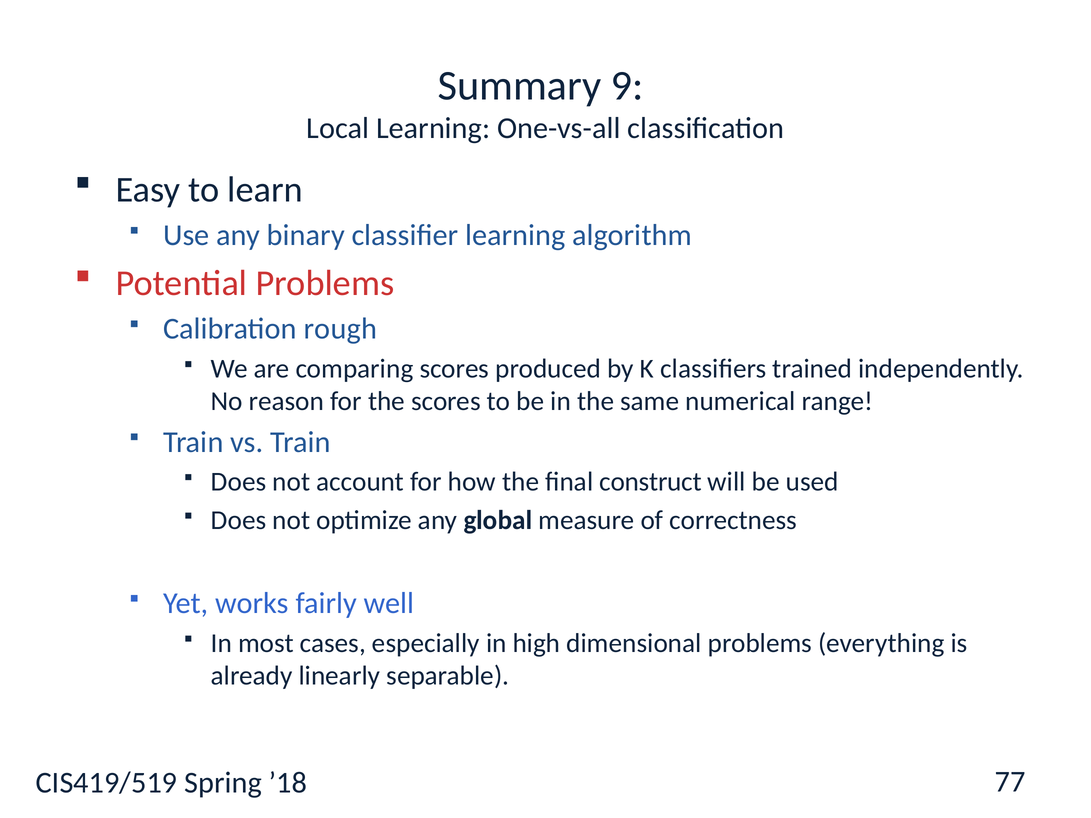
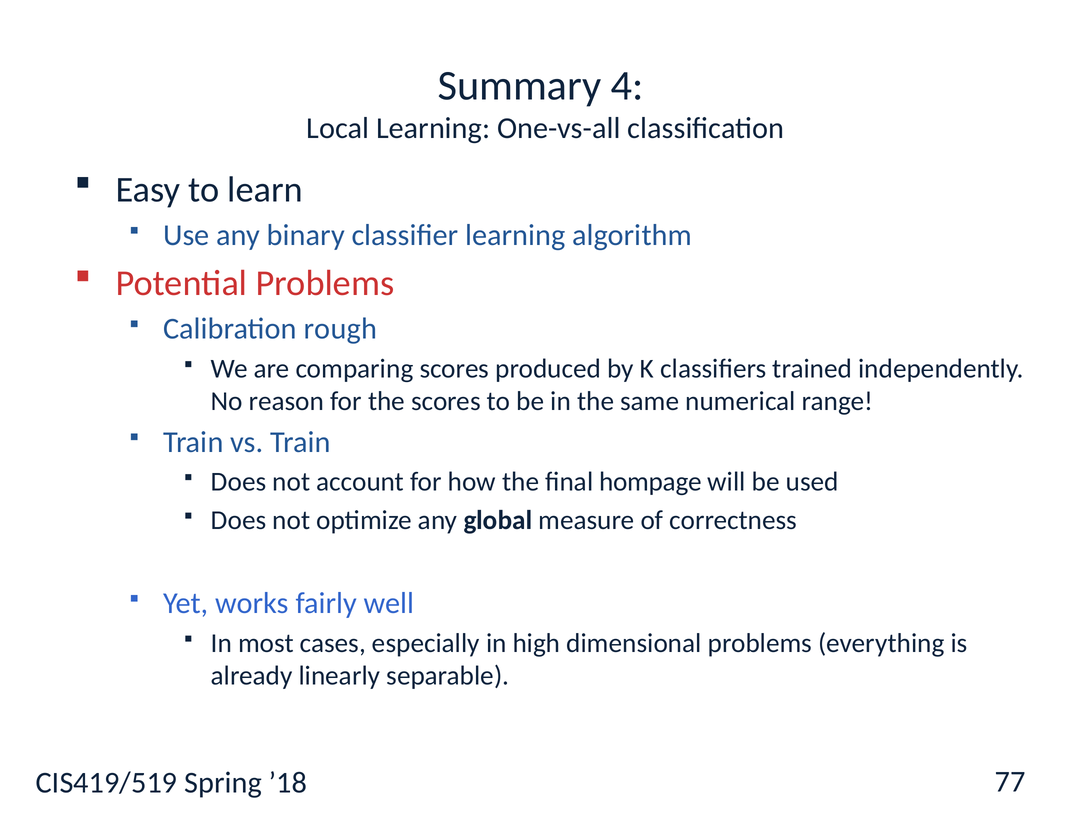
9: 9 -> 4
construct: construct -> hompage
